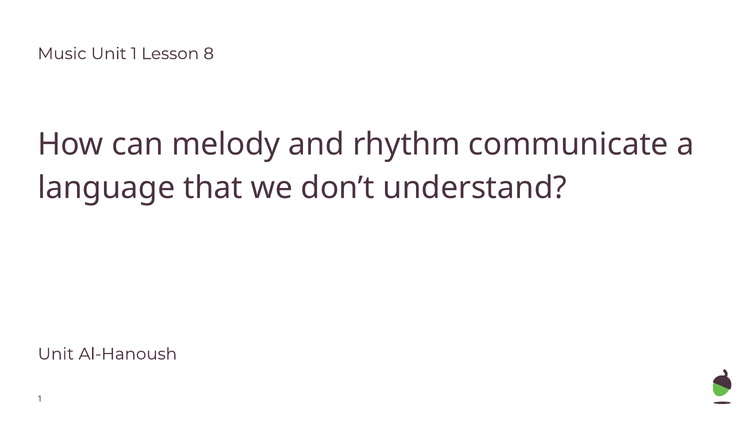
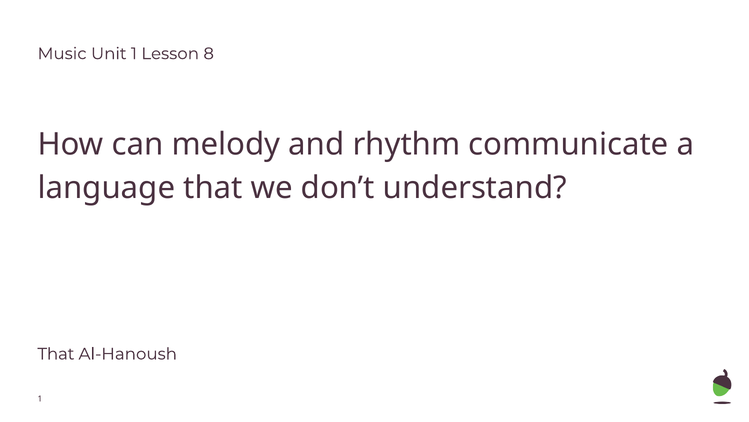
Unit at (56, 353): Unit -> That
